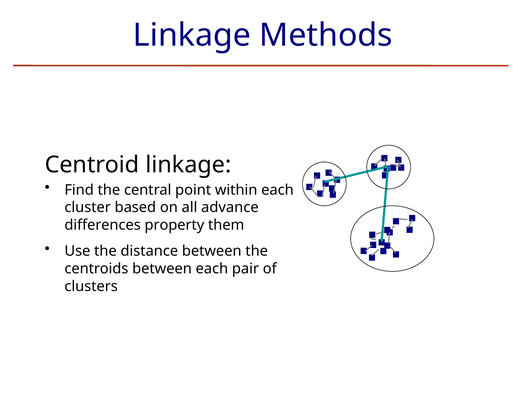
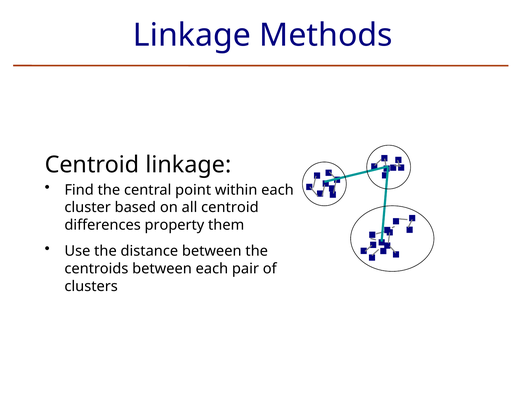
all advance: advance -> centroid
